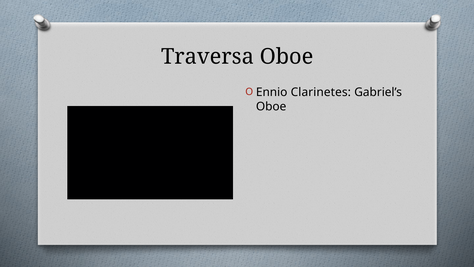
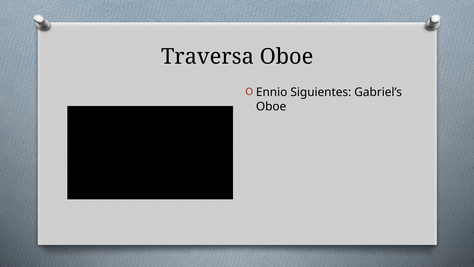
Clarinetes: Clarinetes -> Siguientes
